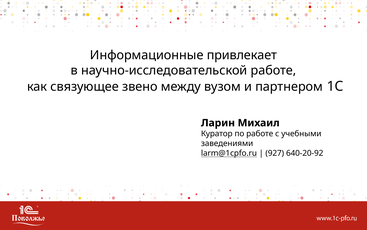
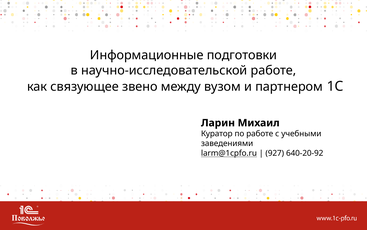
привлекает: привлекает -> подготовки
